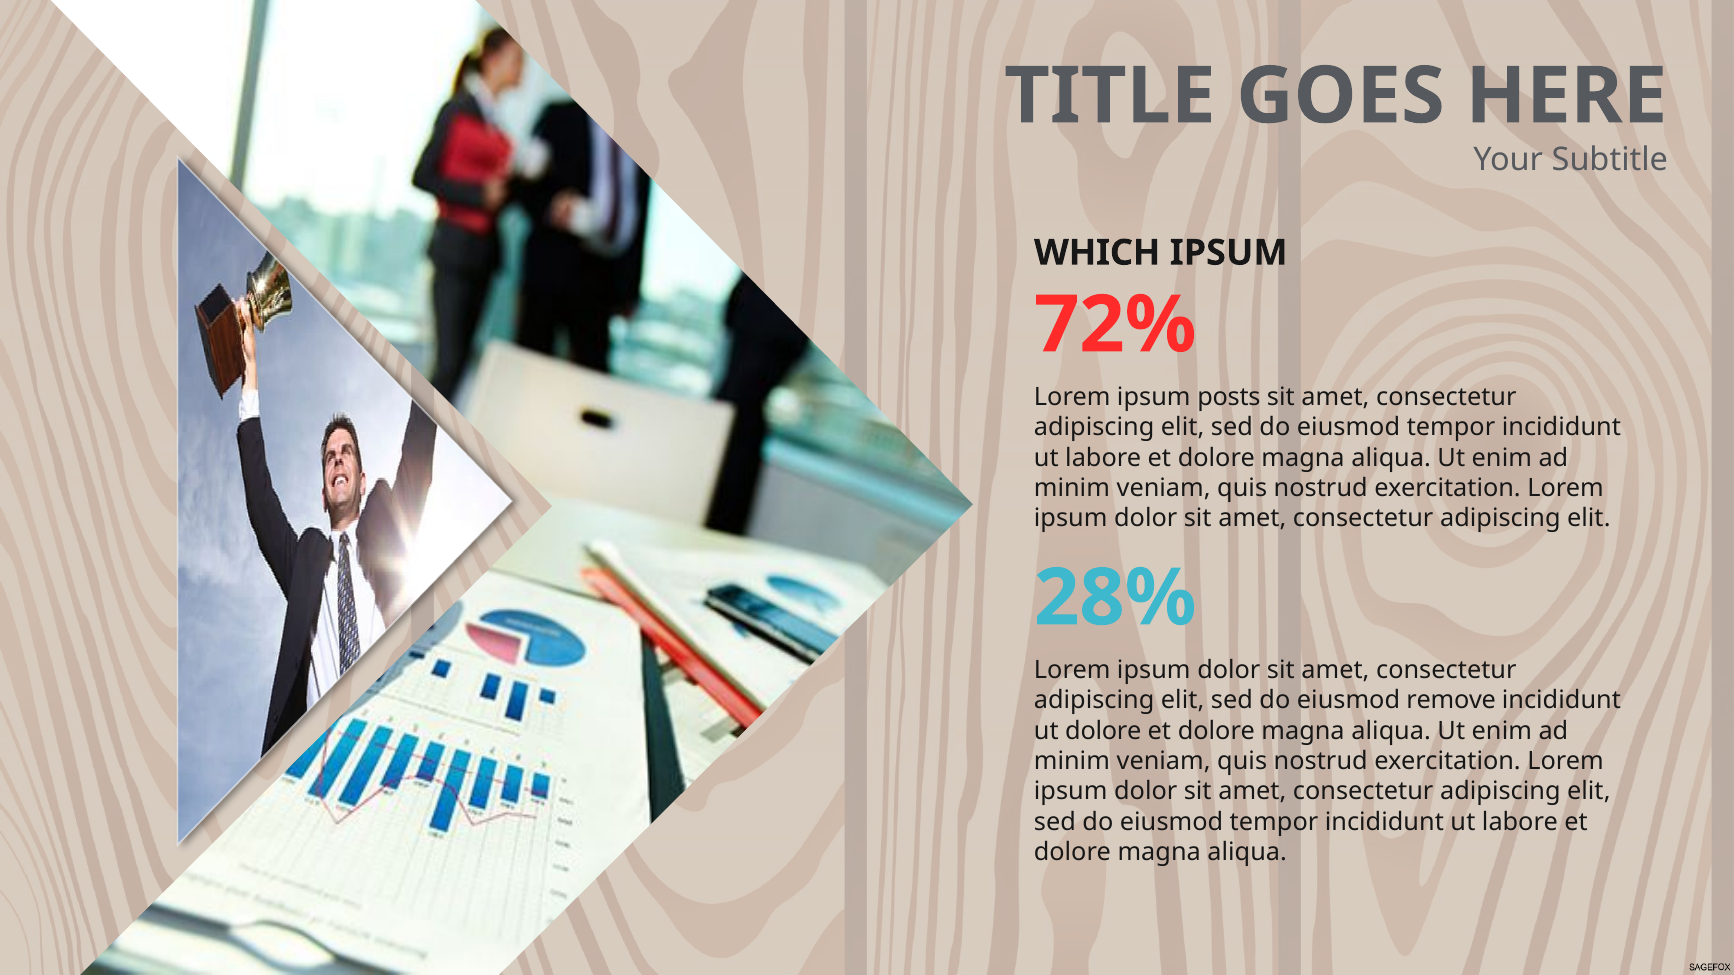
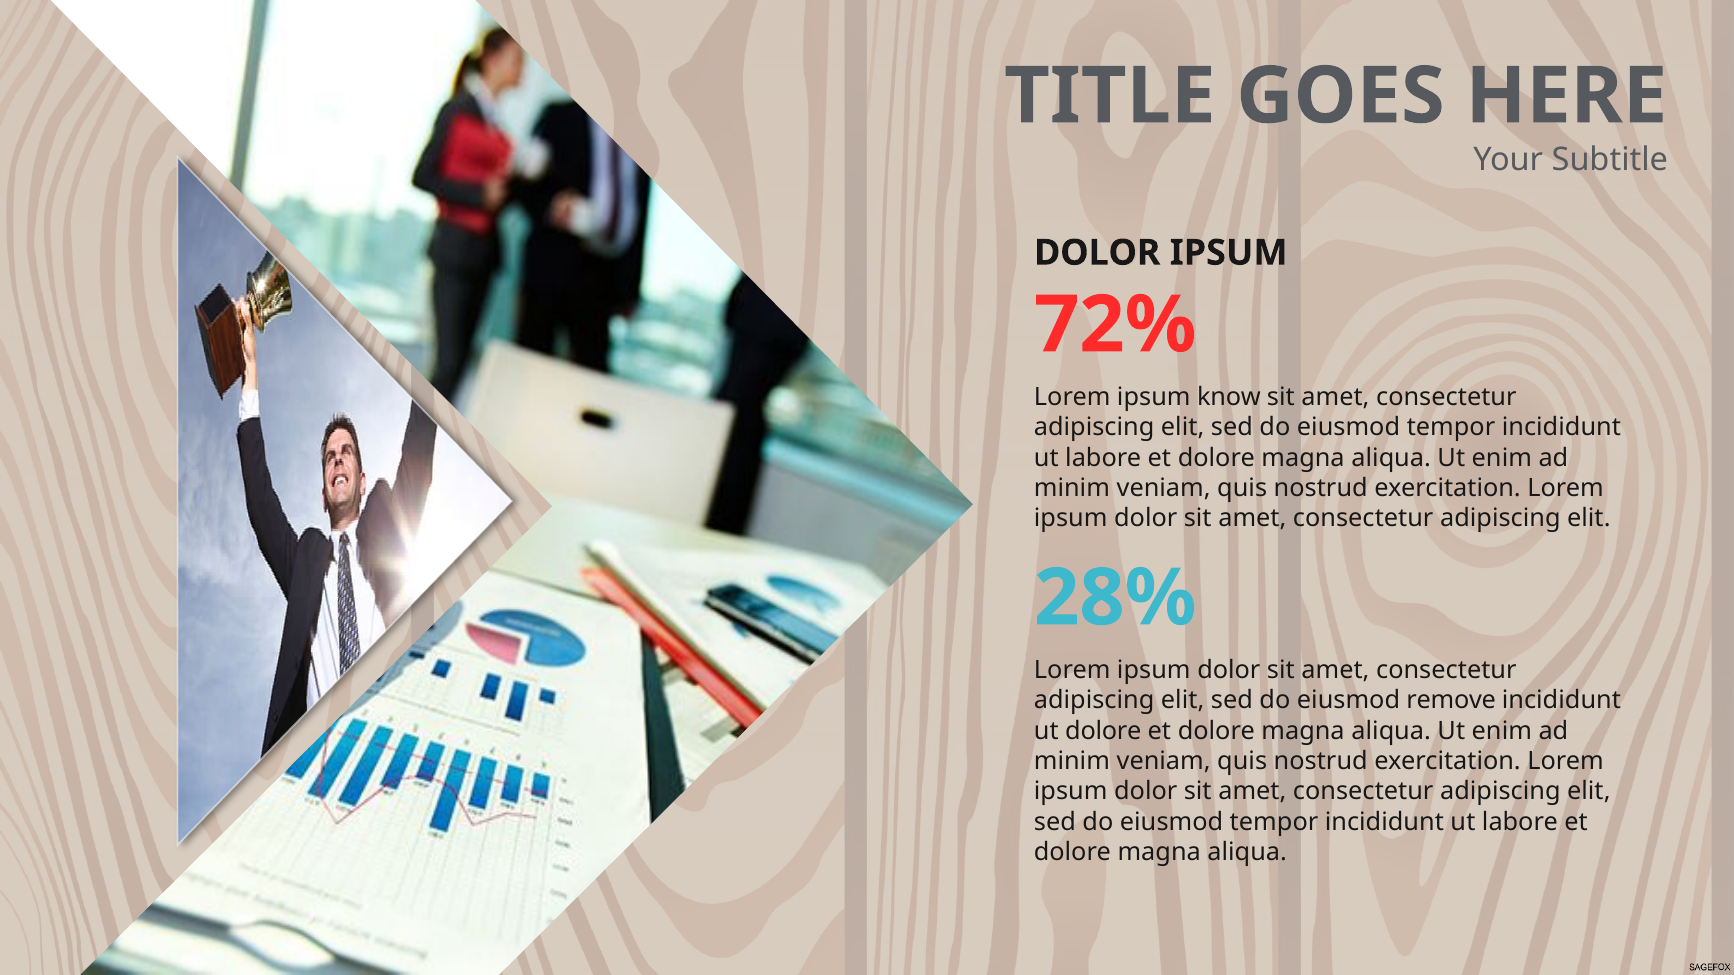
WHICH at (1097, 253): WHICH -> DOLOR
posts: posts -> know
